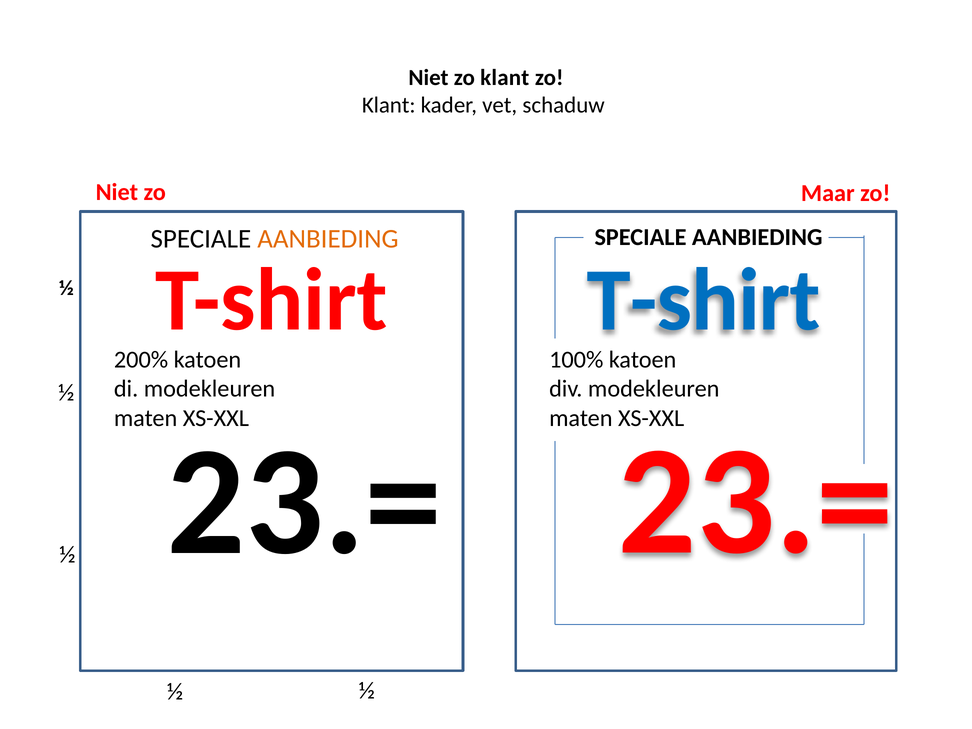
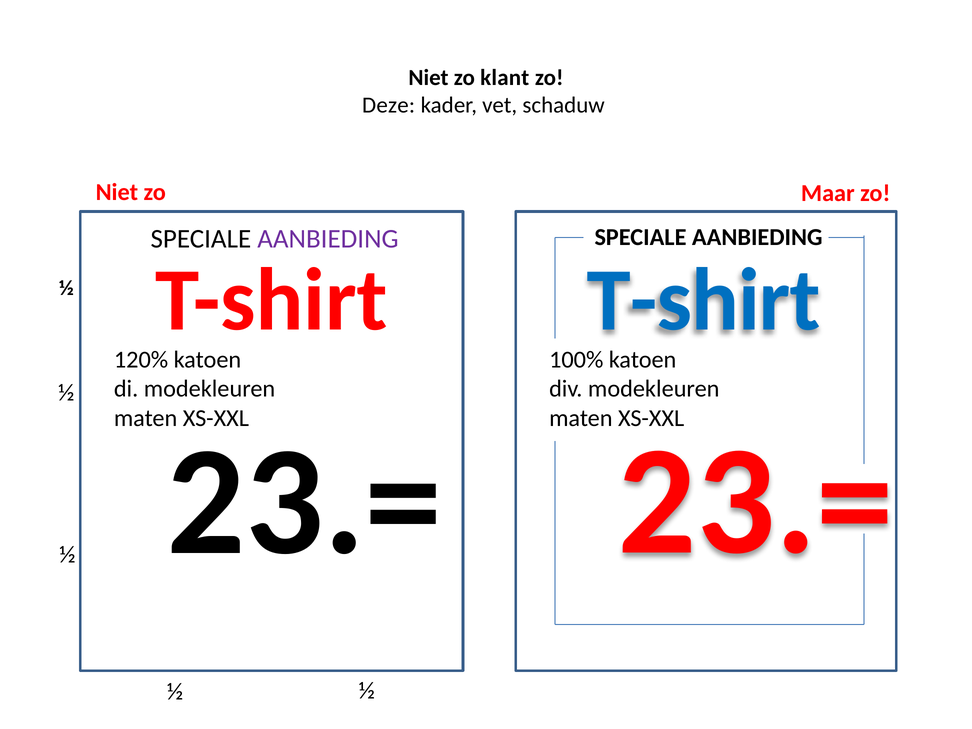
Klant at (389, 105): Klant -> Deze
AANBIEDING at (328, 239) colour: orange -> purple
200%: 200% -> 120%
